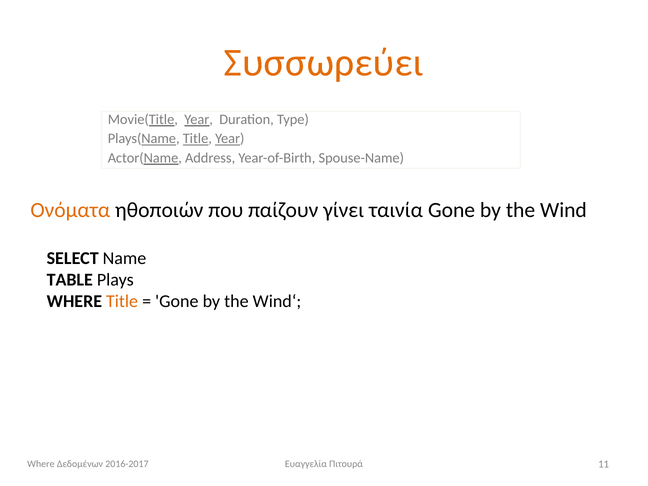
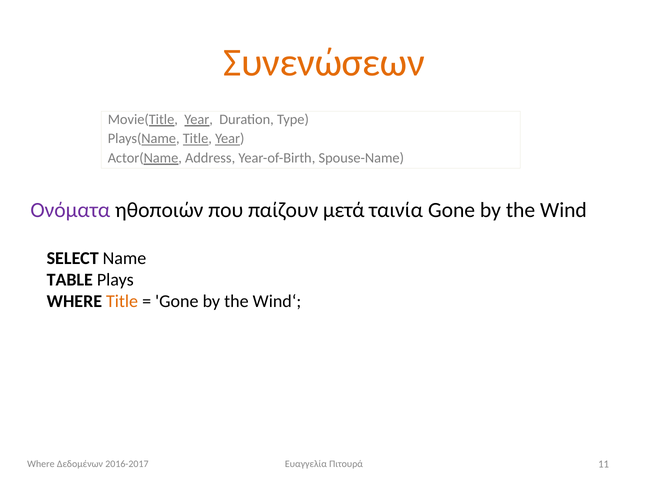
Συσσωρεύει: Συσσωρεύει -> Συνενώσεων
Ονόματα colour: orange -> purple
γίνει: γίνει -> μετά
